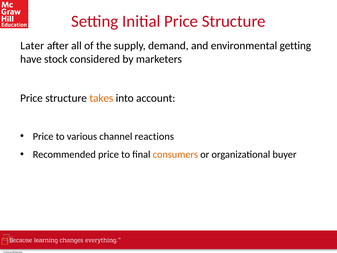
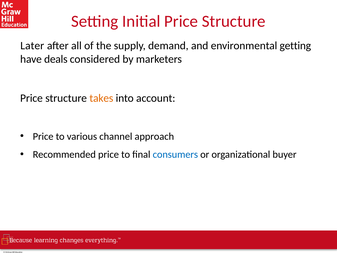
stock: stock -> deals
reactions: reactions -> approach
consumers colour: orange -> blue
